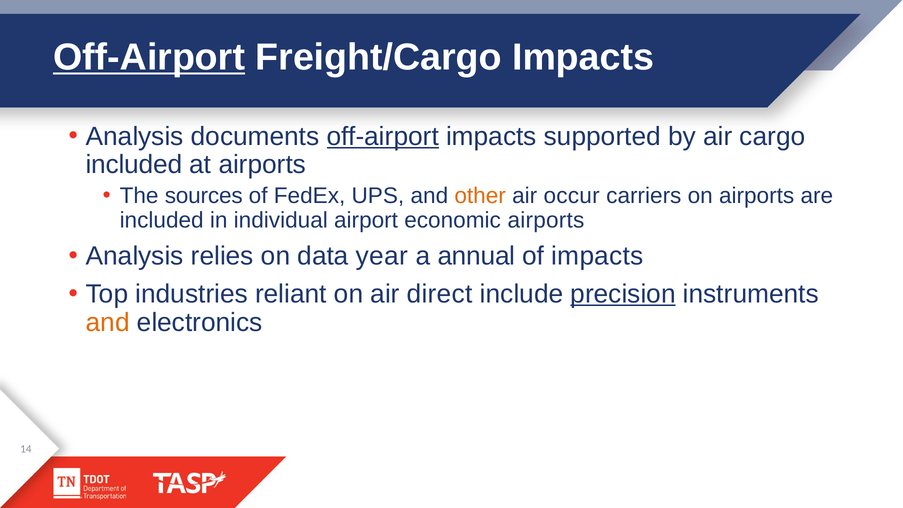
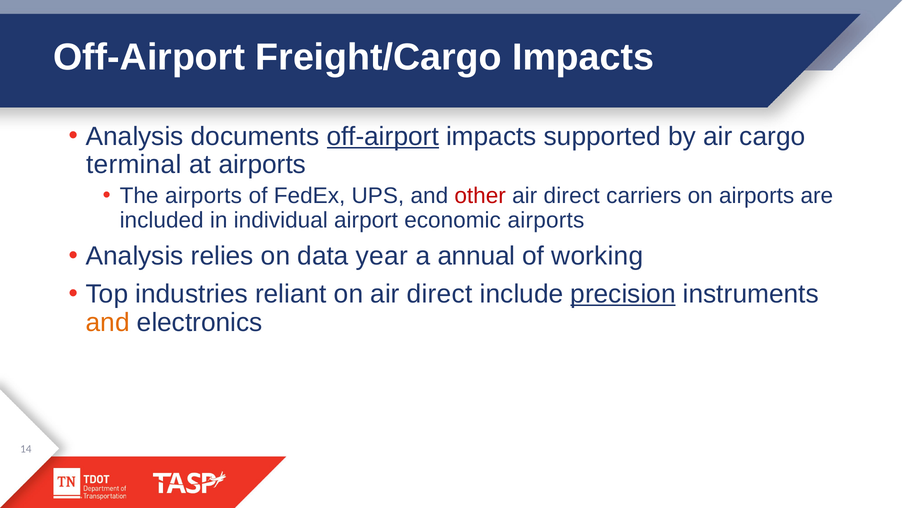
Off-Airport at (149, 57) underline: present -> none
included at (134, 165): included -> terminal
The sources: sources -> airports
other colour: orange -> red
occur at (572, 196): occur -> direct
of impacts: impacts -> working
